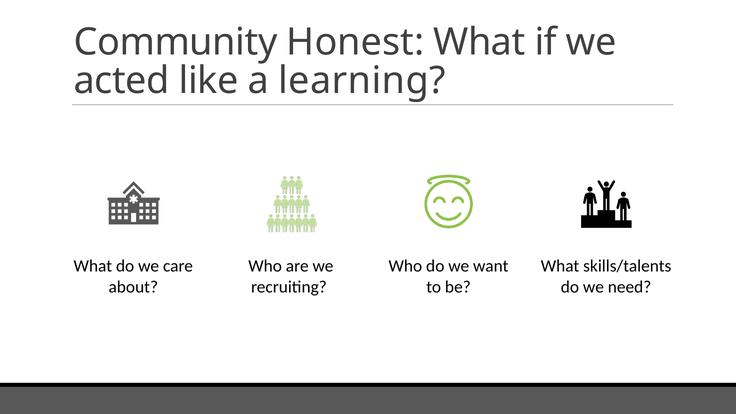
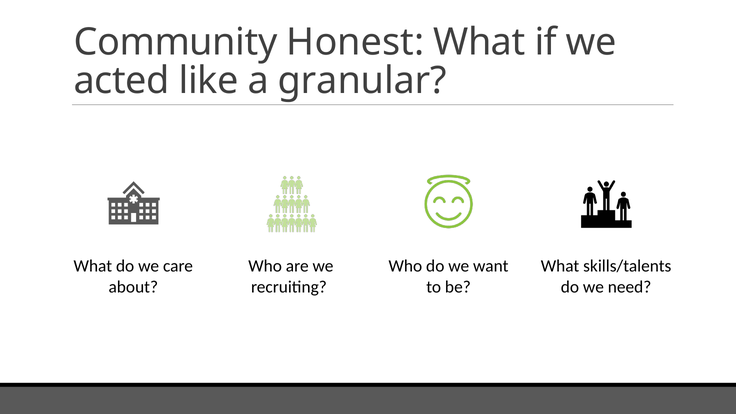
learning: learning -> granular
